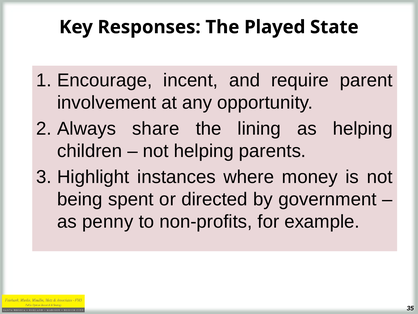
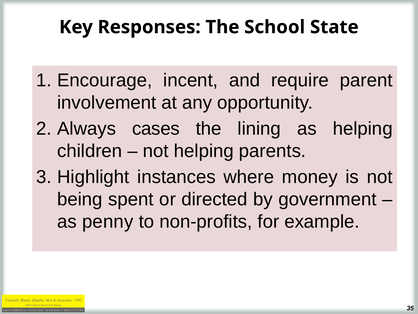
Played: Played -> School
share: share -> cases
